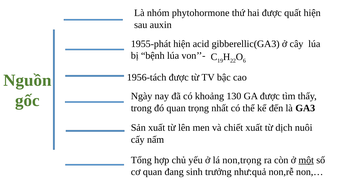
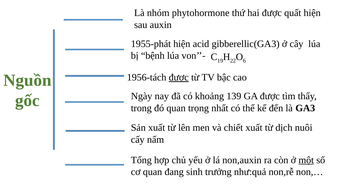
được at (179, 78) underline: none -> present
130: 130 -> 139
non,trọng: non,trọng -> non,auxin
